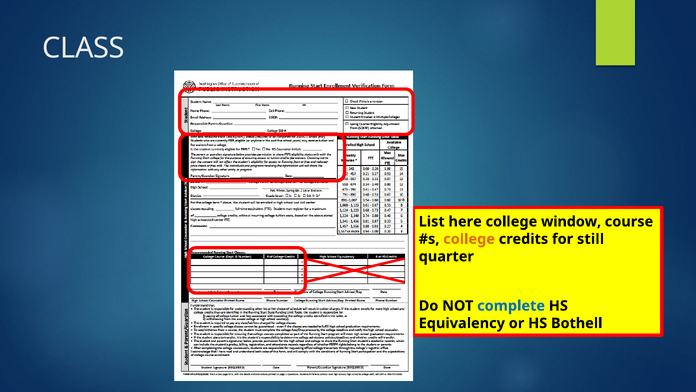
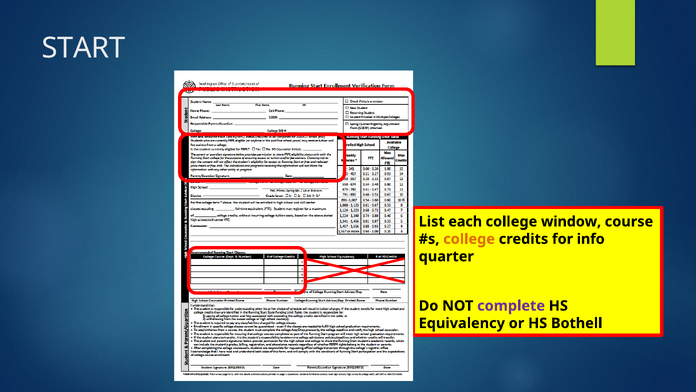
CLASS: CLASS -> START
here: here -> each
still: still -> info
complete colour: blue -> purple
